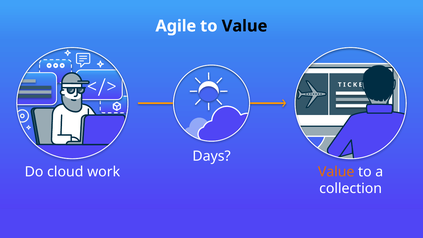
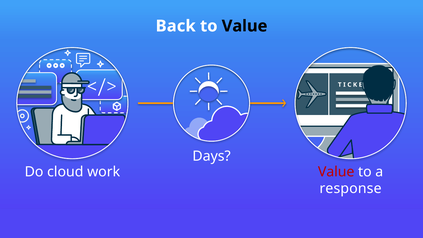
Agile: Agile -> Back
Value at (336, 172) colour: orange -> red
collection: collection -> response
